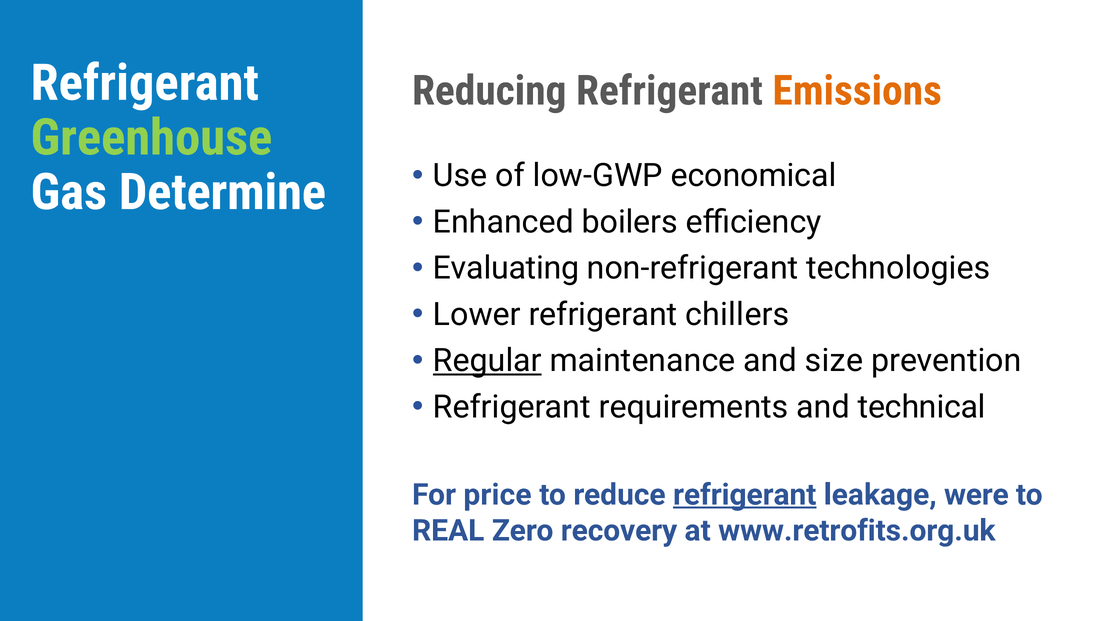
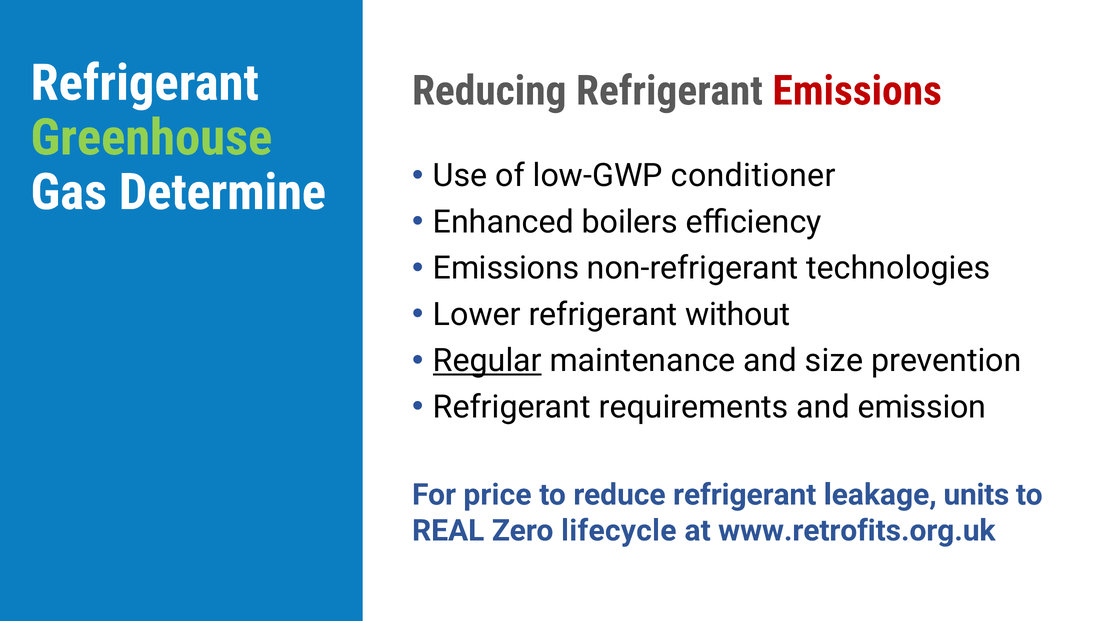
Emissions at (857, 91) colour: orange -> red
economical: economical -> conditioner
Evaluating at (506, 268): Evaluating -> Emissions
chillers: chillers -> without
technical: technical -> emission
refrigerant at (745, 495) underline: present -> none
were: were -> units
recovery: recovery -> lifecycle
